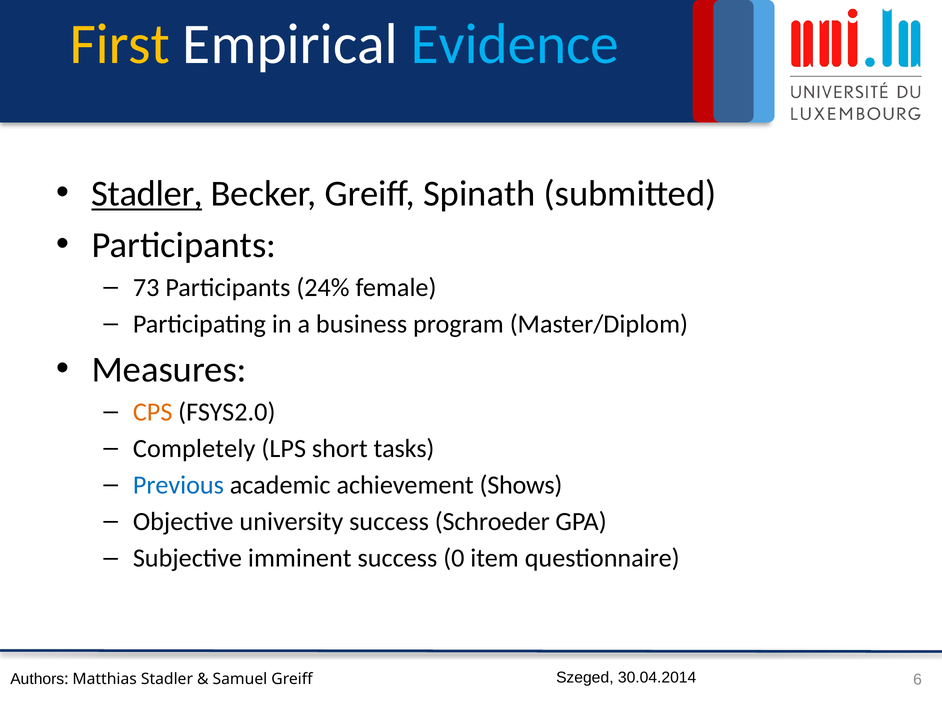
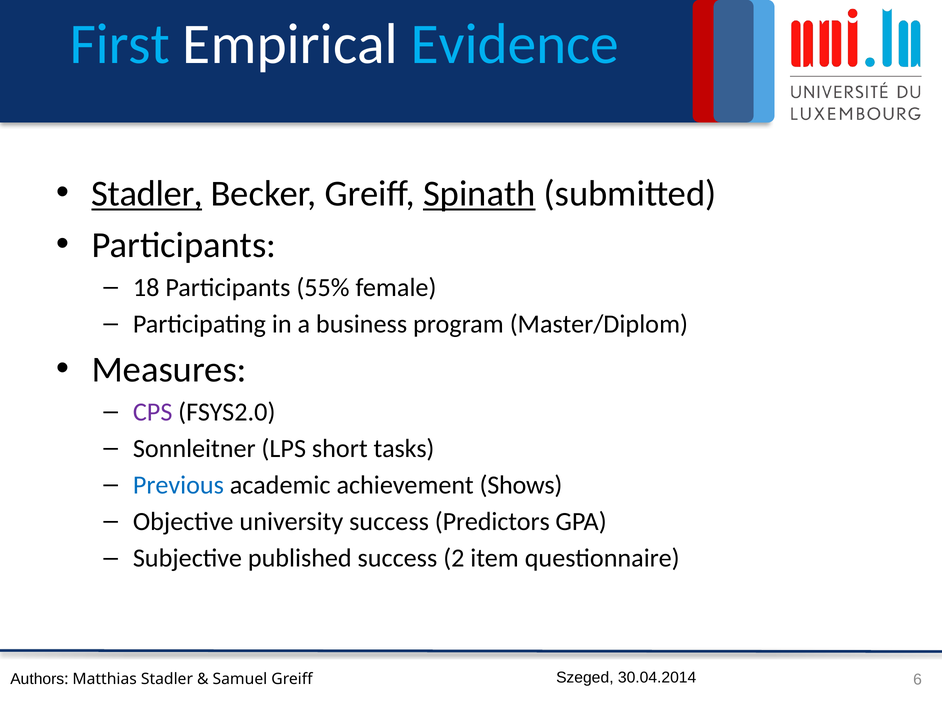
First colour: yellow -> light blue
Spinath underline: none -> present
73: 73 -> 18
24%: 24% -> 55%
CPS colour: orange -> purple
Completely: Completely -> Sonnleitner
Schroeder: Schroeder -> Predictors
imminent: imminent -> published
0: 0 -> 2
